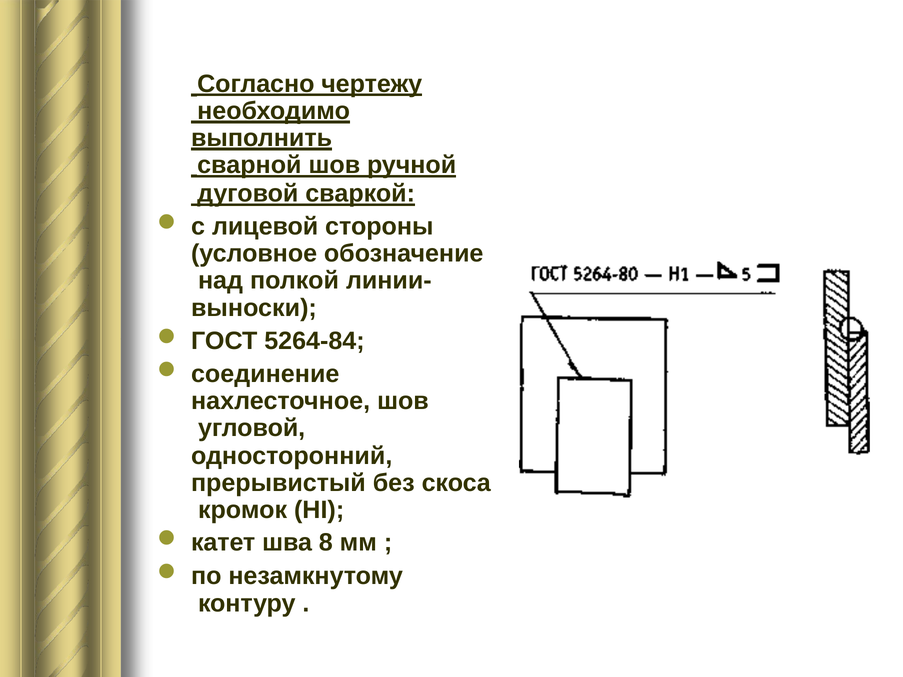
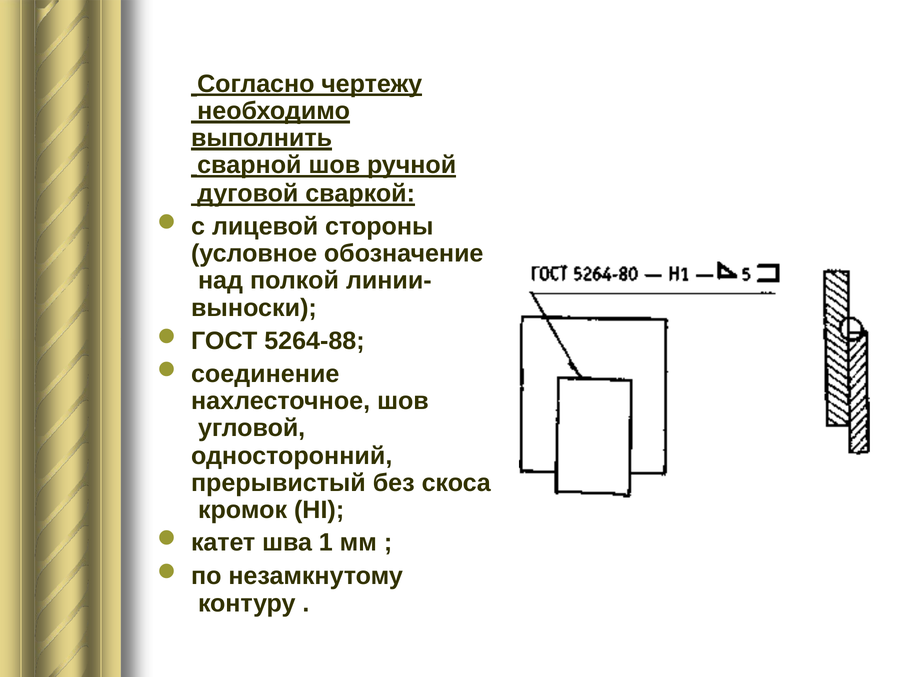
5264-84: 5264-84 -> 5264-88
8: 8 -> 1
